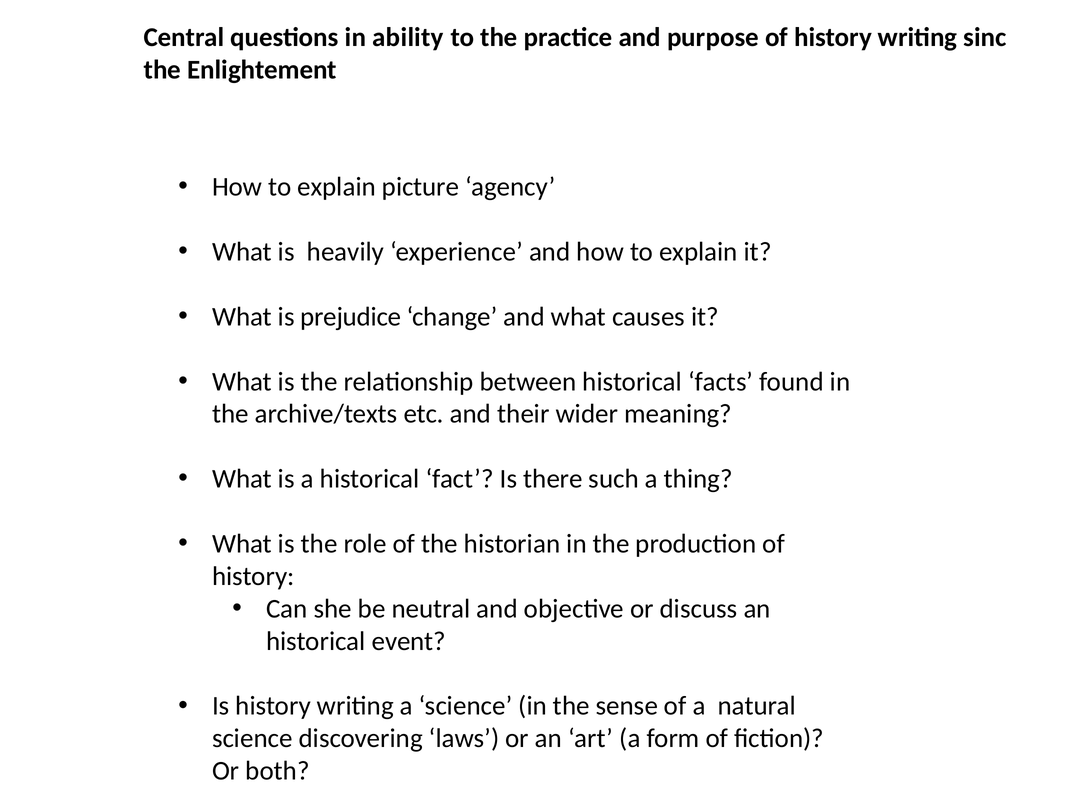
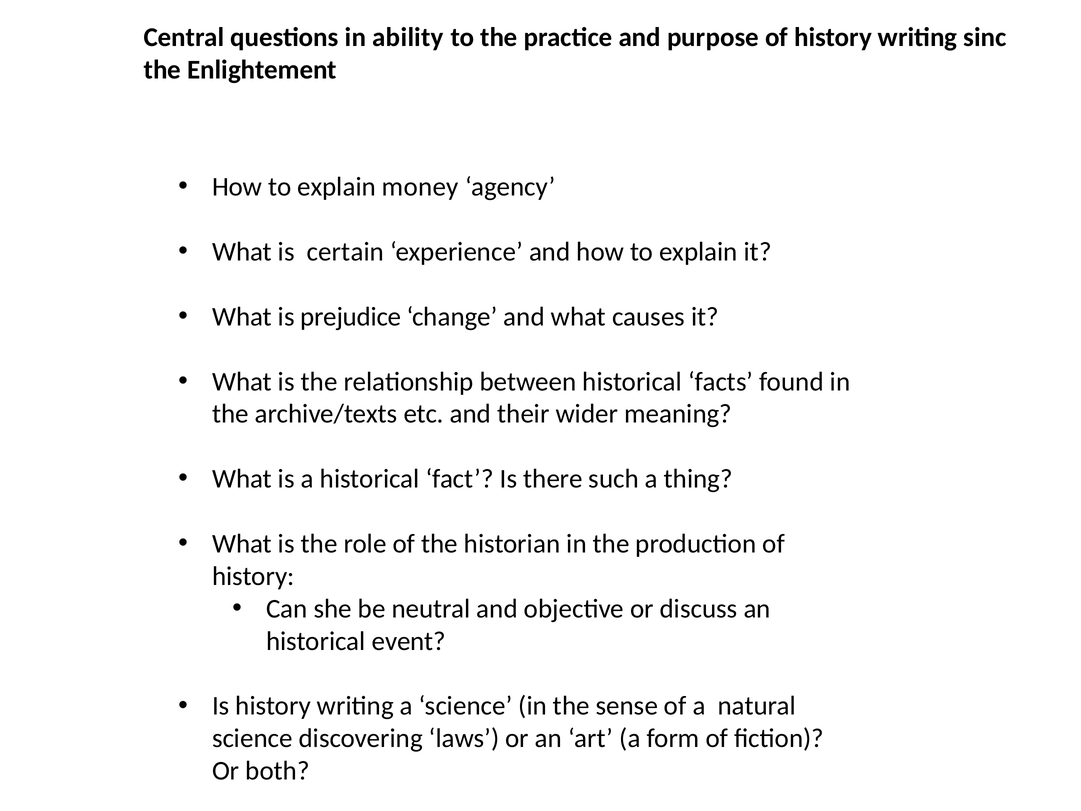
picture: picture -> money
heavily: heavily -> certain
